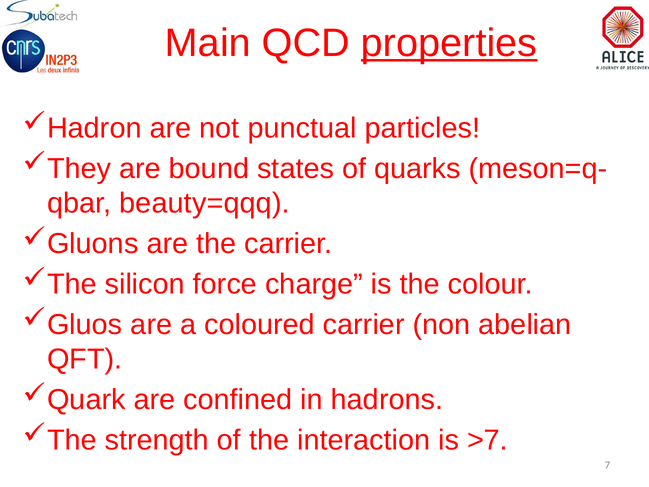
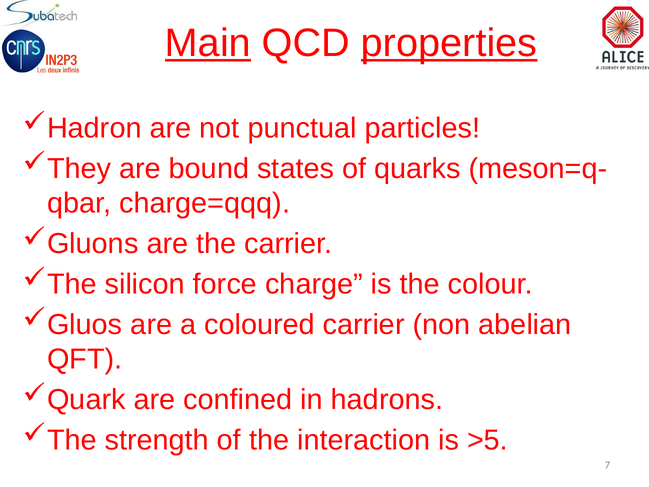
Main underline: none -> present
beauty=qqq: beauty=qqq -> charge=qqq
>7: >7 -> >5
